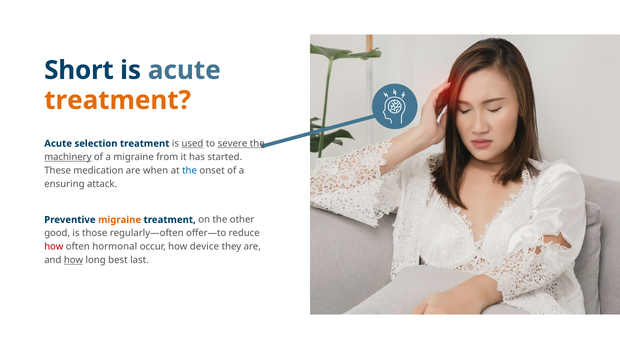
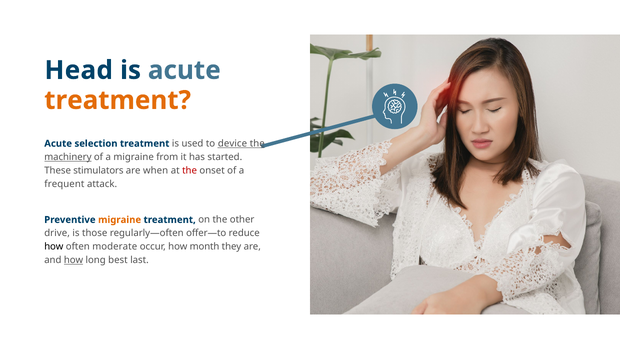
Short: Short -> Head
used underline: present -> none
severe: severe -> device
medication: medication -> stimulators
the at (190, 170) colour: blue -> red
ensuring: ensuring -> frequent
good: good -> drive
how at (54, 246) colour: red -> black
hormonal: hormonal -> moderate
device: device -> month
